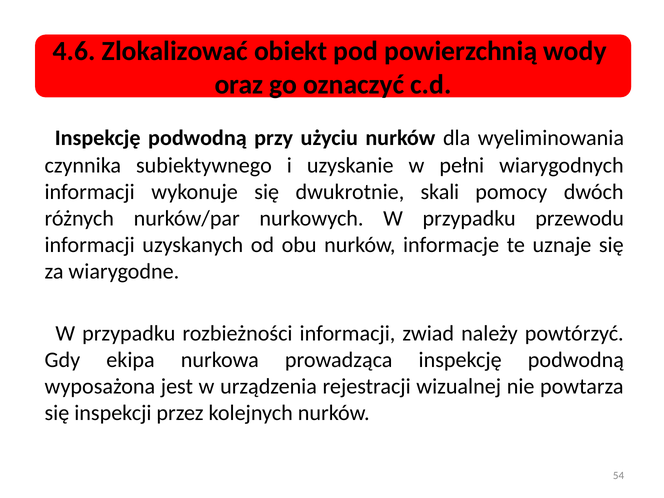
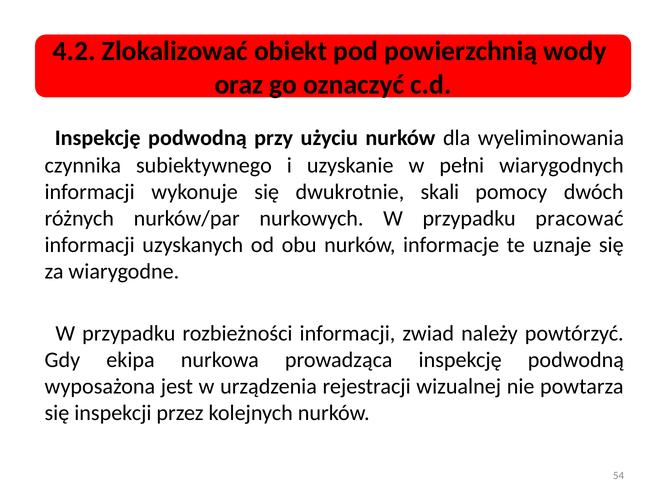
4.6: 4.6 -> 4.2
przewodu: przewodu -> pracować
